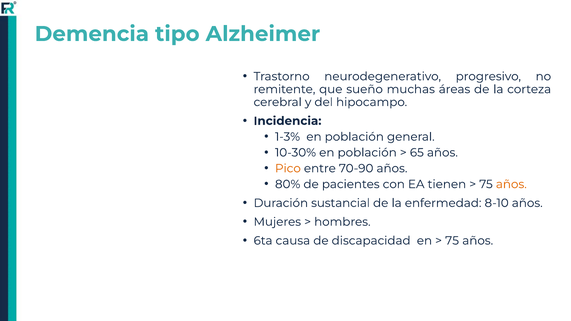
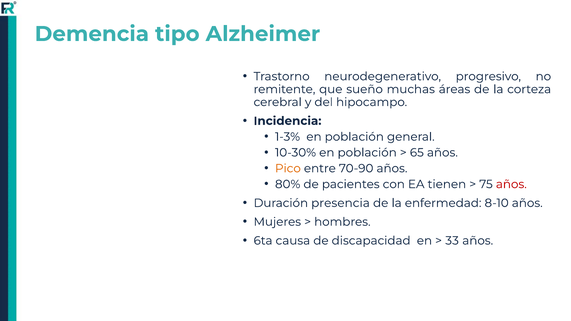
años at (511, 184) colour: orange -> red
sustancial: sustancial -> presencia
75 at (452, 241): 75 -> 33
